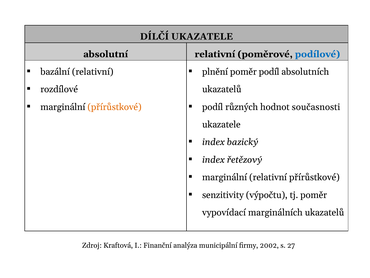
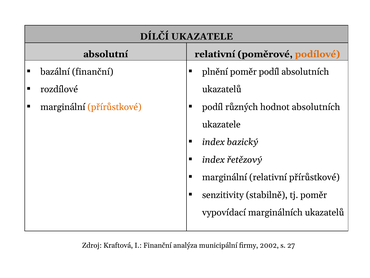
podílové colour: blue -> orange
bazální relativní: relativní -> finanční
hodnot současnosti: současnosti -> absolutních
výpočtu: výpočtu -> stabilně
